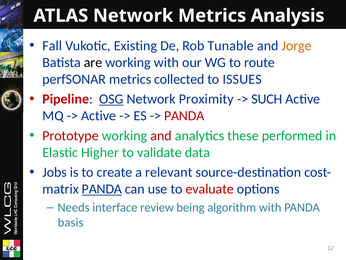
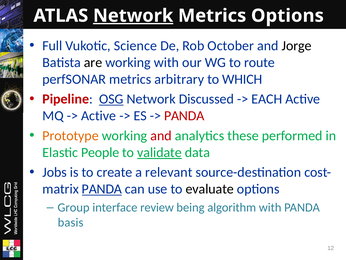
Network at (133, 16) underline: none -> present
Metrics Analysis: Analysis -> Options
Fall: Fall -> Full
Existing: Existing -> Science
Tunable: Tunable -> October
Jorge colour: orange -> black
collected: collected -> arbitrary
ISSUES: ISSUES -> WHICH
Proximity: Proximity -> Discussed
SUCH: SUCH -> EACH
Prototype colour: red -> orange
Higher: Higher -> People
validate underline: none -> present
evaluate colour: red -> black
Needs: Needs -> Group
